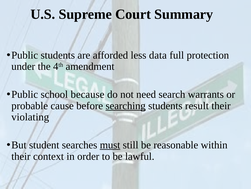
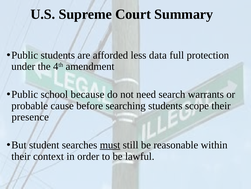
searching underline: present -> none
result: result -> scope
violating: violating -> presence
